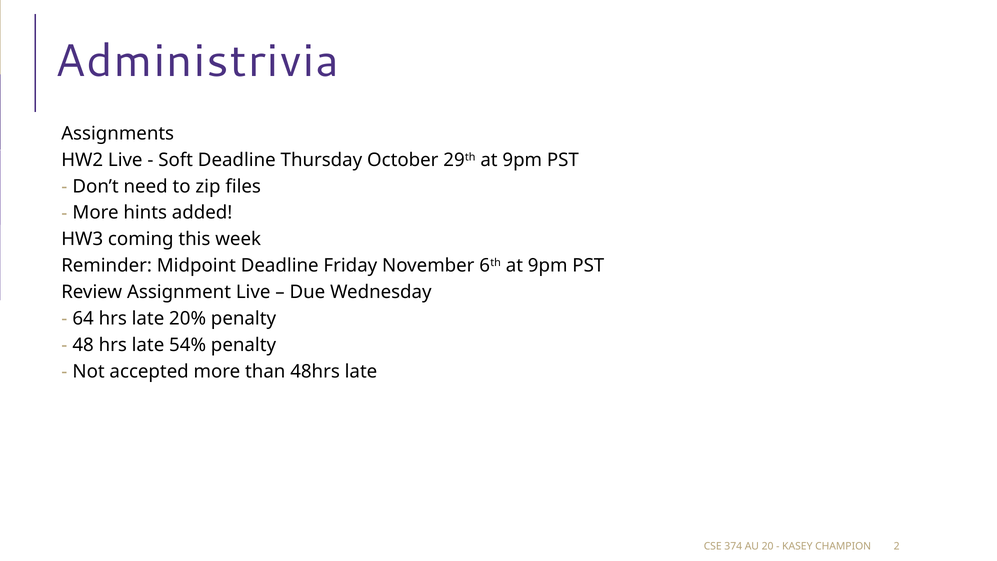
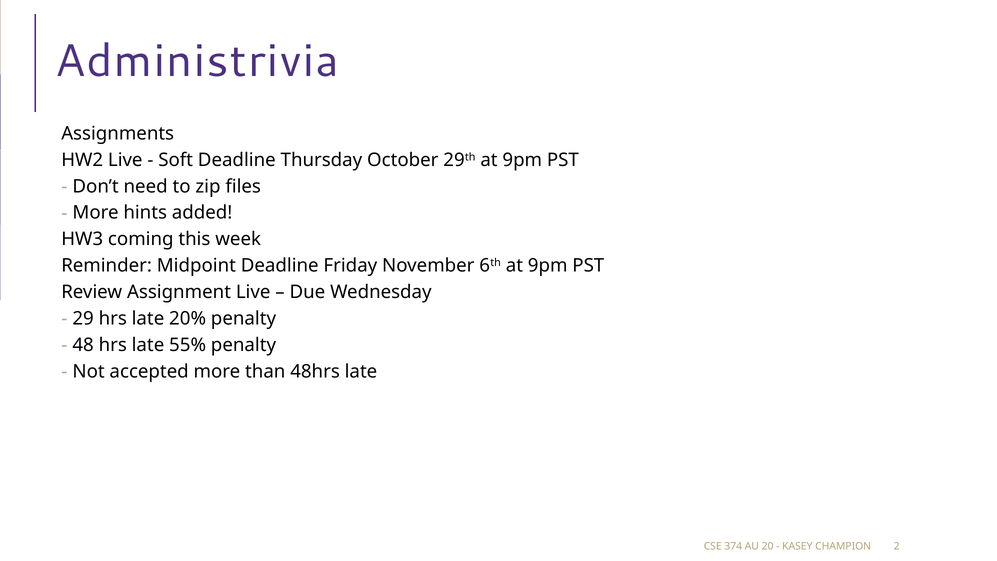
64: 64 -> 29
54%: 54% -> 55%
